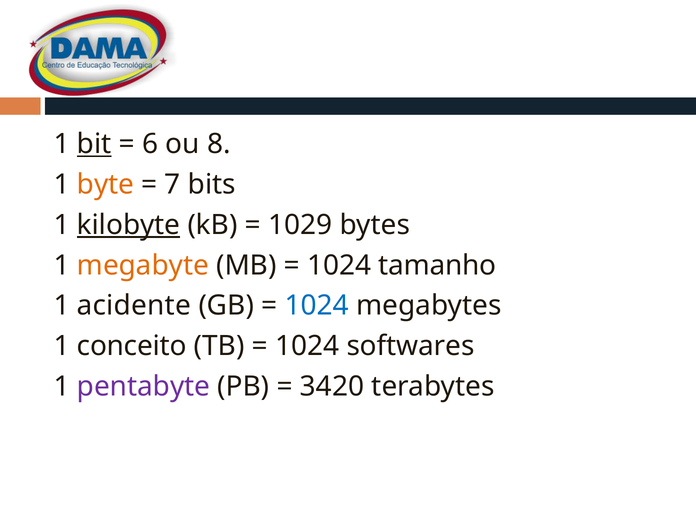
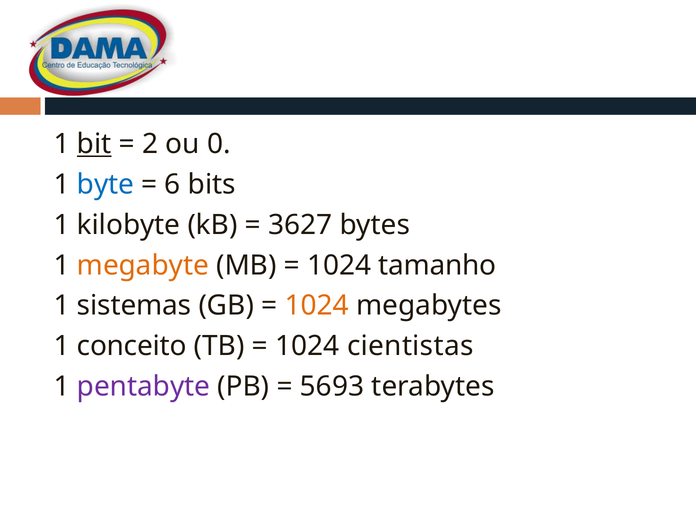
6: 6 -> 2
8: 8 -> 0
byte colour: orange -> blue
7: 7 -> 6
kilobyte underline: present -> none
1029: 1029 -> 3627
acidente: acidente -> sistemas
1024 at (317, 306) colour: blue -> orange
softwares: softwares -> cientistas
3420: 3420 -> 5693
